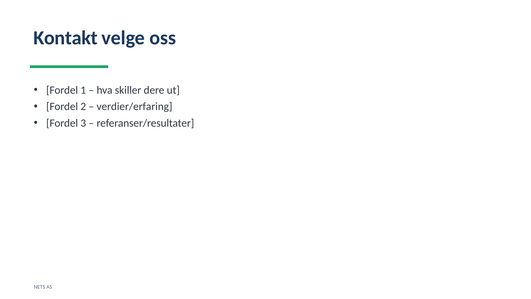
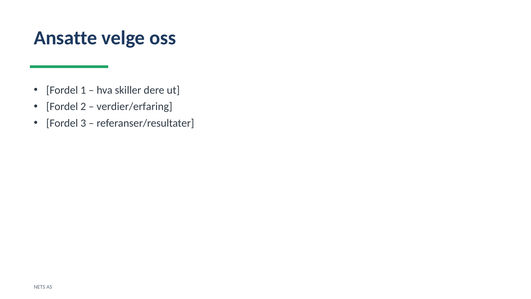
Kontakt: Kontakt -> Ansatte
